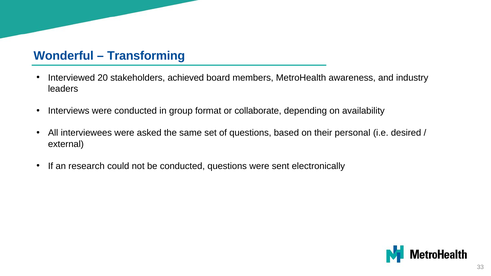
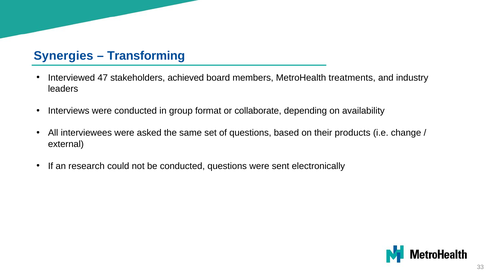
Wonderful: Wonderful -> Synergies
20: 20 -> 47
awareness: awareness -> treatments
personal: personal -> products
desired: desired -> change
